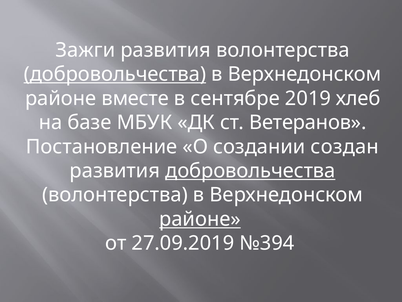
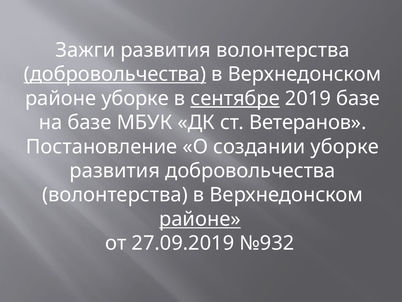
районе вместе: вместе -> уборке
сентябре underline: none -> present
2019 хлеб: хлеб -> базе
создании создан: создан -> уборке
добровольчества at (250, 171) underline: present -> none
№394: №394 -> №932
